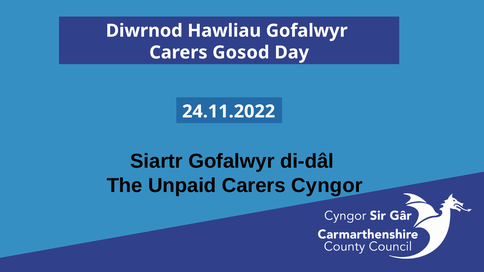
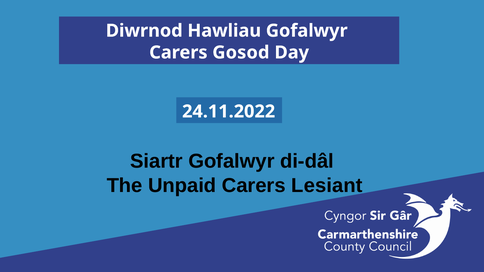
Cyngor: Cyngor -> Lesiant
